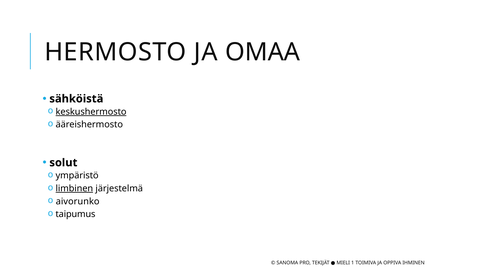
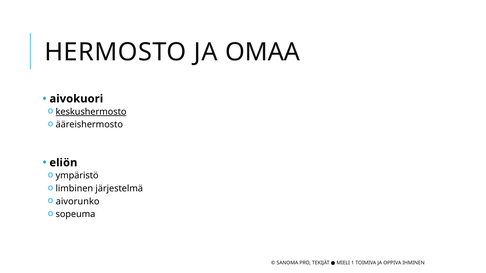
sähköistä: sähköistä -> aivokuori
solut: solut -> eliön
limbinen underline: present -> none
taipumus: taipumus -> sopeuma
